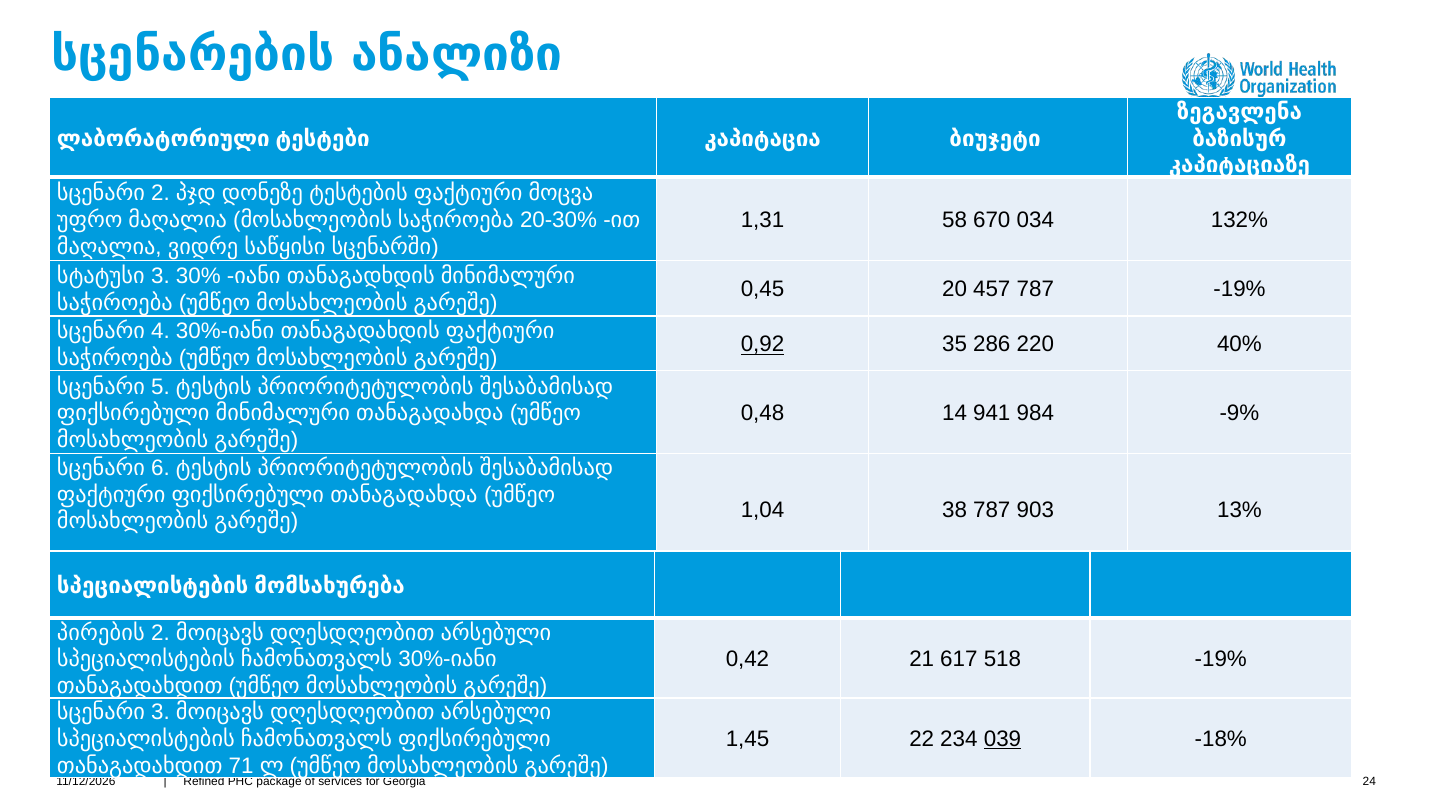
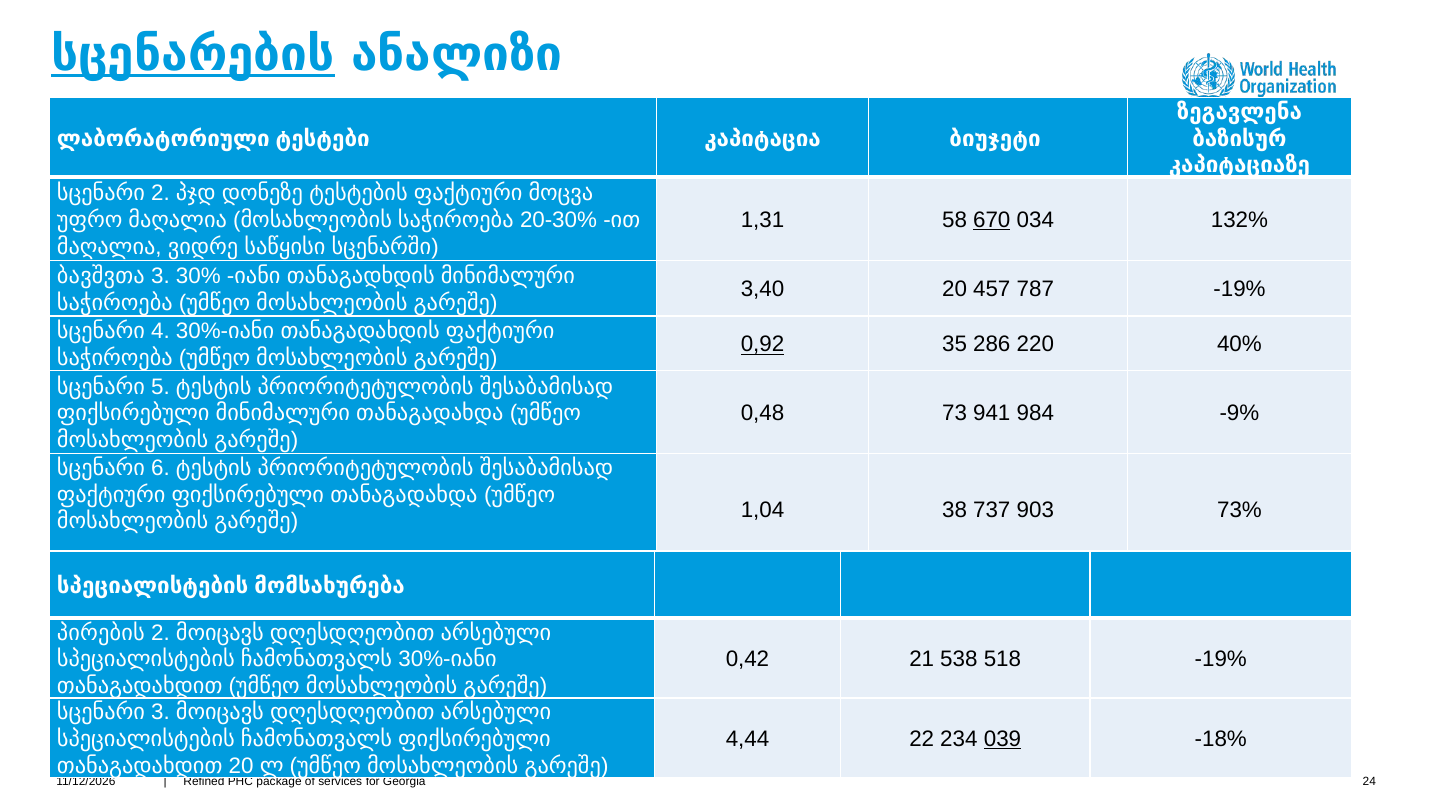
სცენარების underline: none -> present
670 underline: none -> present
სტატუსი: სტატუსი -> ბავშვთა
0,45: 0,45 -> 3,40
14: 14 -> 73
38 787: 787 -> 737
13%: 13% -> 73%
617: 617 -> 538
1,45: 1,45 -> 4,44
თანაგადახდით 71: 71 -> 20
